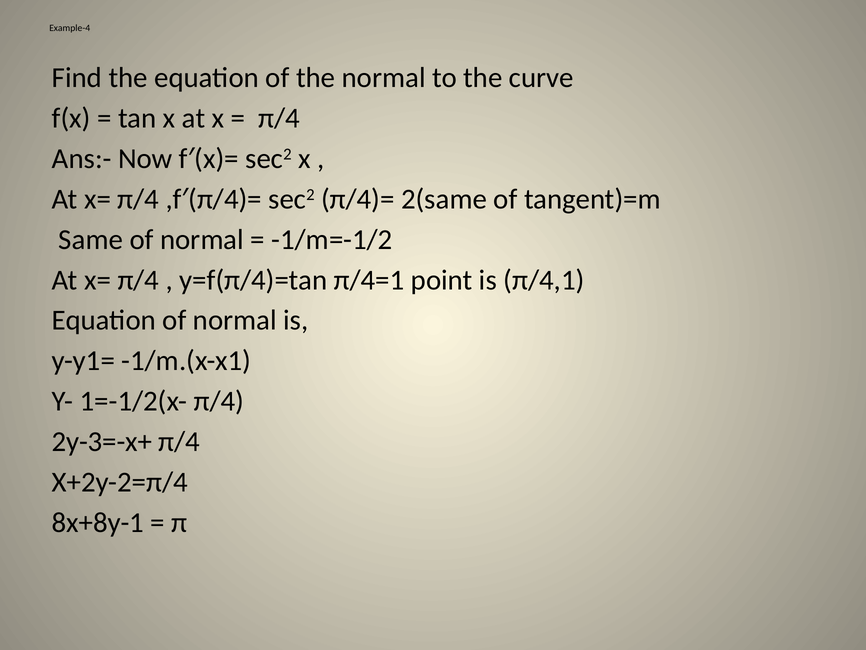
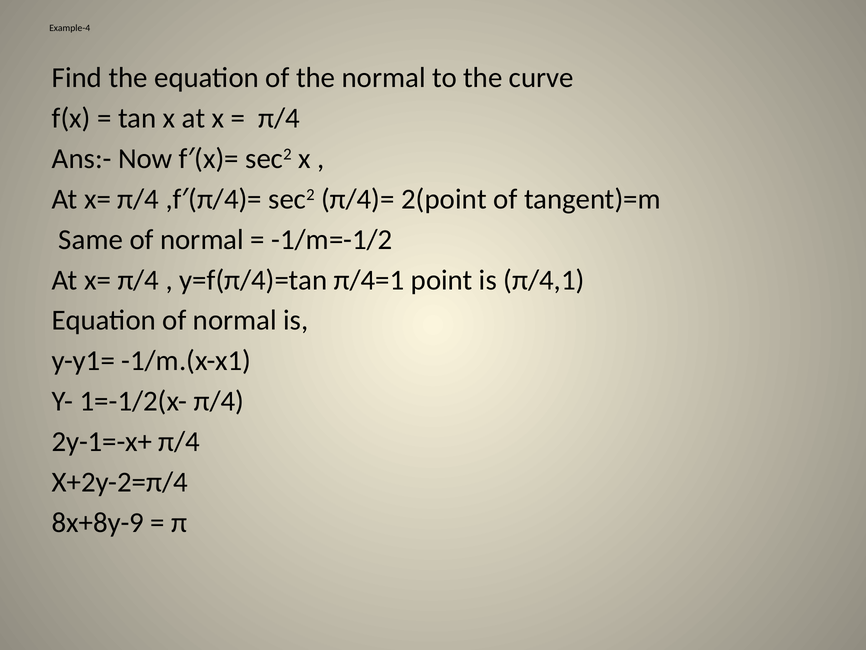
2(same: 2(same -> 2(point
2y-3=-x+: 2y-3=-x+ -> 2y-1=-x+
8x+8y-1: 8x+8y-1 -> 8x+8y-9
